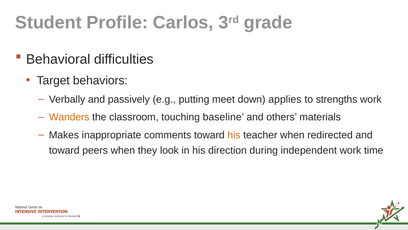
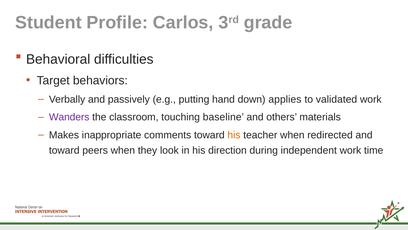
meet: meet -> hand
strengths: strengths -> validated
Wanders colour: orange -> purple
